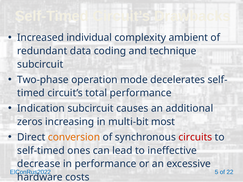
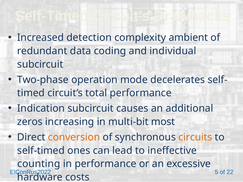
individual: individual -> detection
technique: technique -> individual
circuits colour: red -> orange
decrease: decrease -> counting
